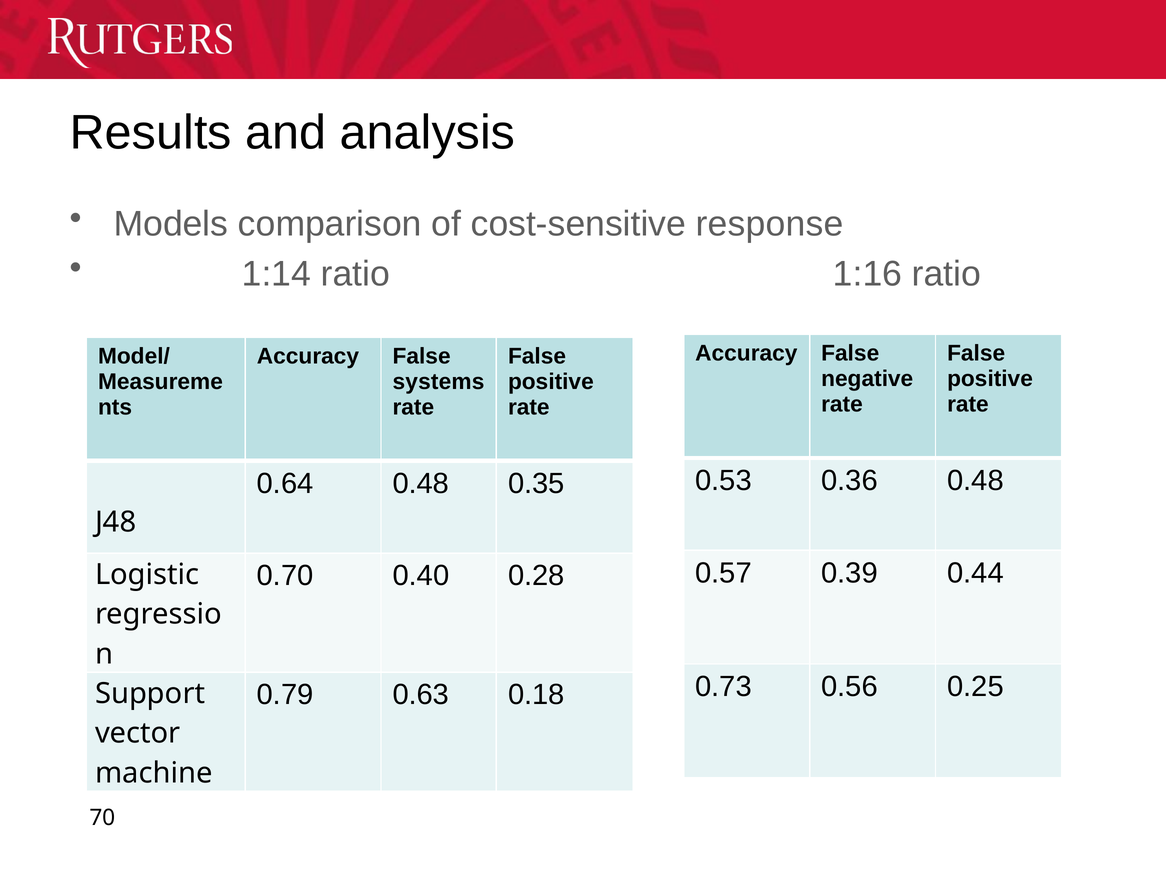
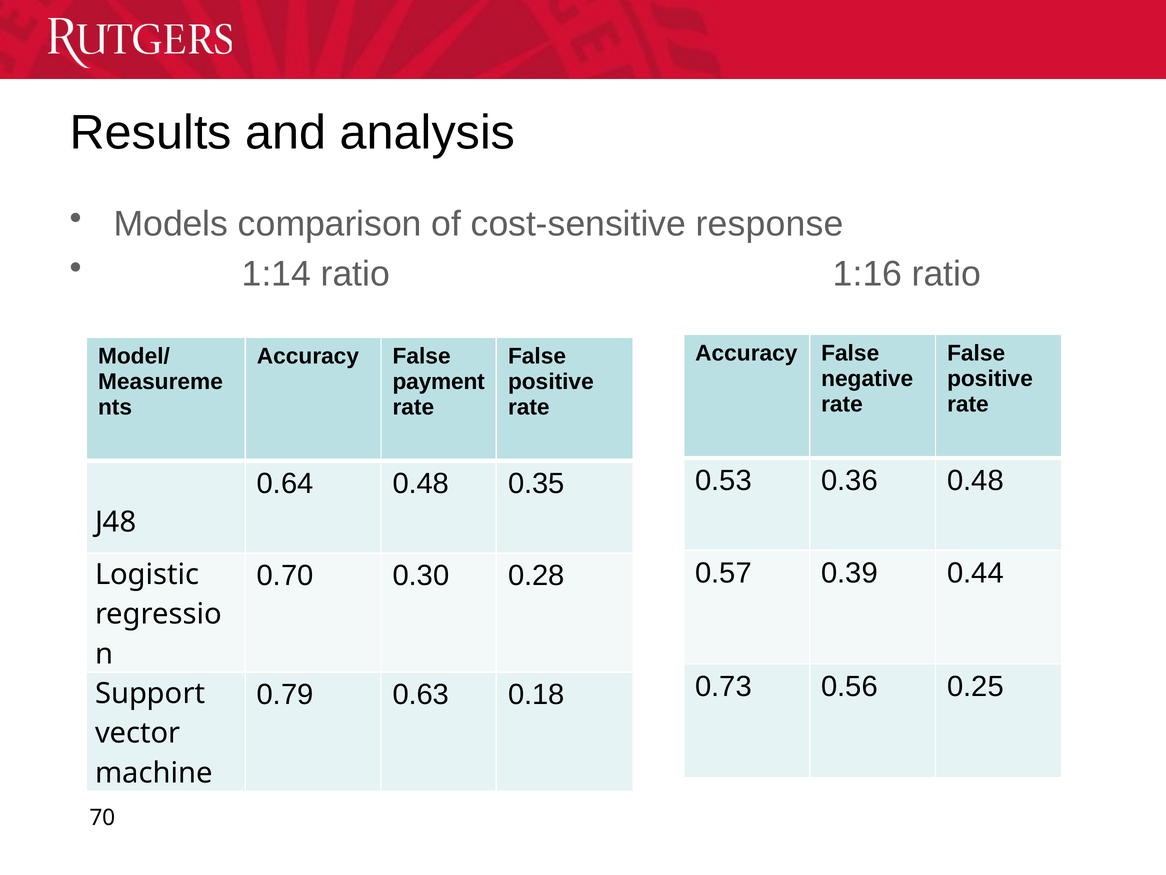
systems: systems -> payment
0.40: 0.40 -> 0.30
